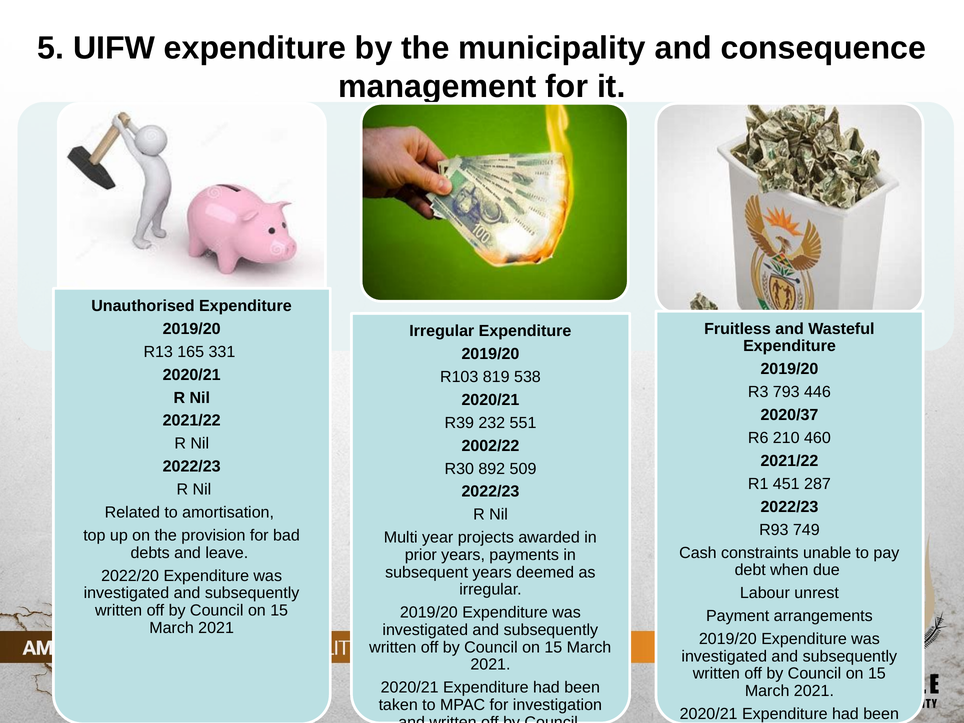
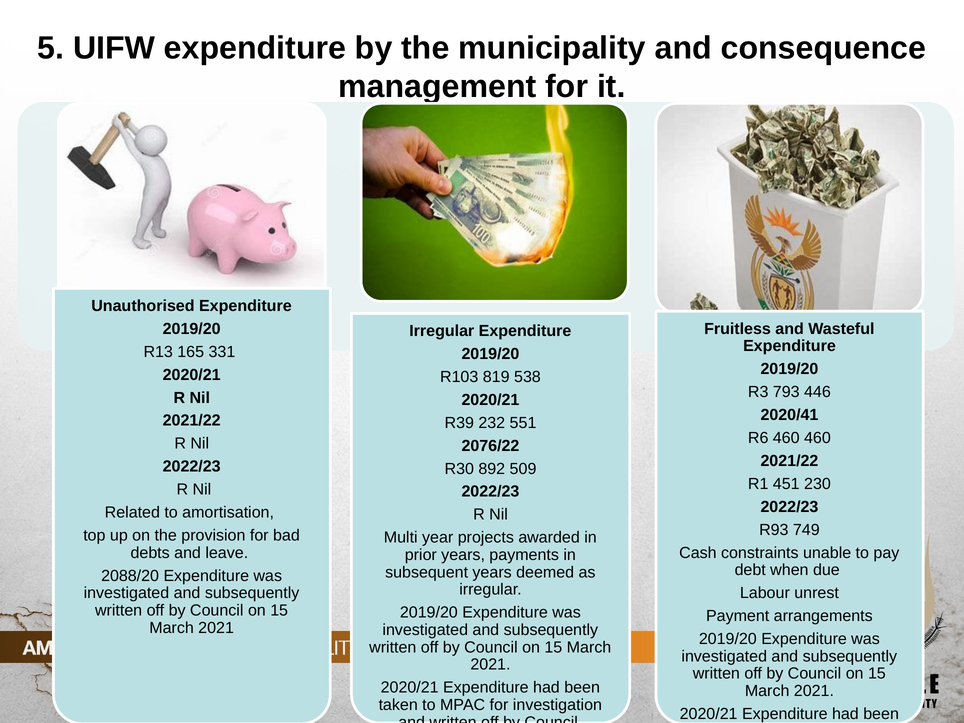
2020/37: 2020/37 -> 2020/41
R6 210: 210 -> 460
2002/22: 2002/22 -> 2076/22
287: 287 -> 230
2022/20: 2022/20 -> 2088/20
